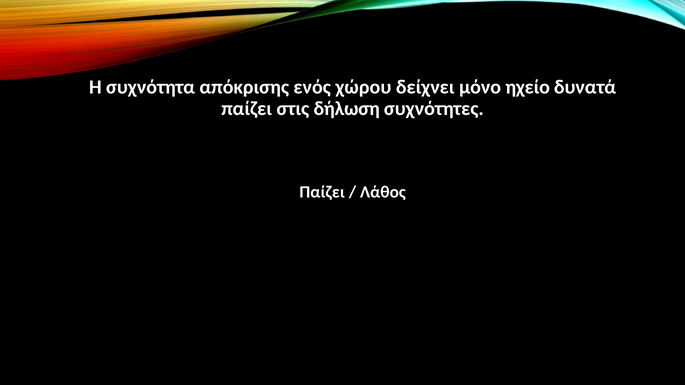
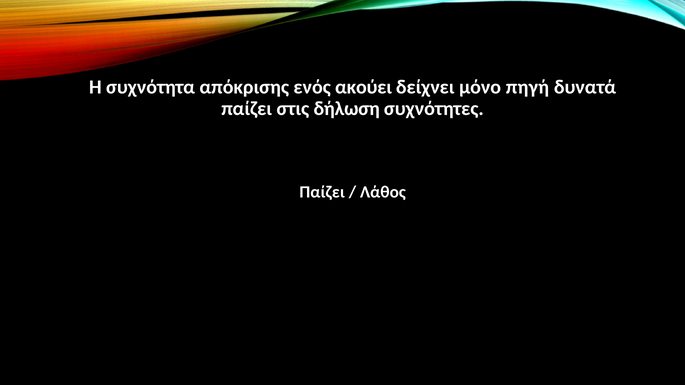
χώρου: χώρου -> ακούει
ηχείο: ηχείο -> πηγή
